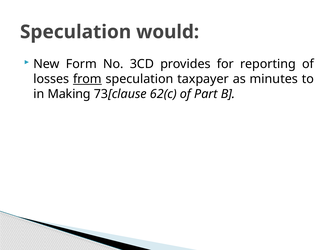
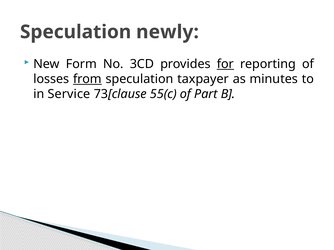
would: would -> newly
for underline: none -> present
Making: Making -> Service
62(c: 62(c -> 55(c
